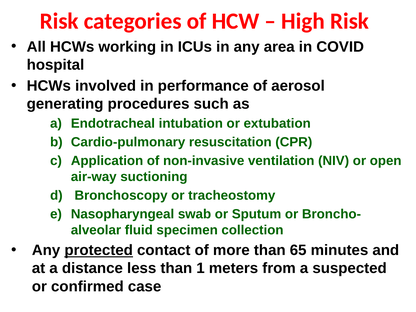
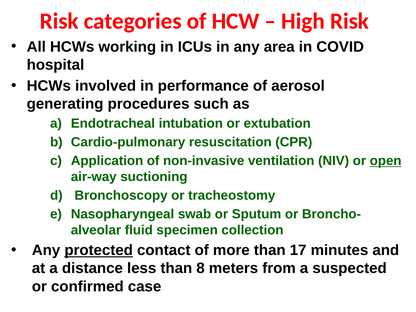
open underline: none -> present
65: 65 -> 17
1: 1 -> 8
